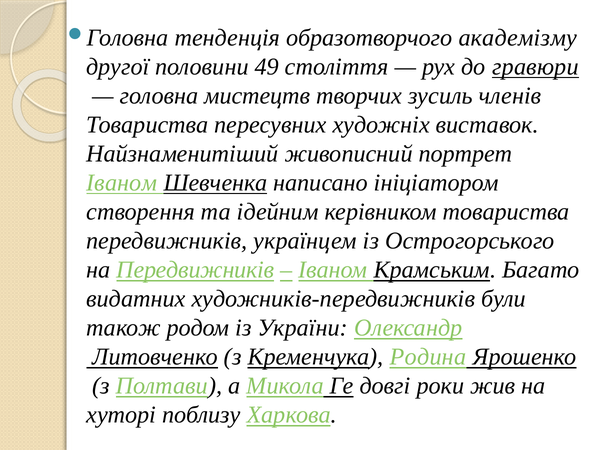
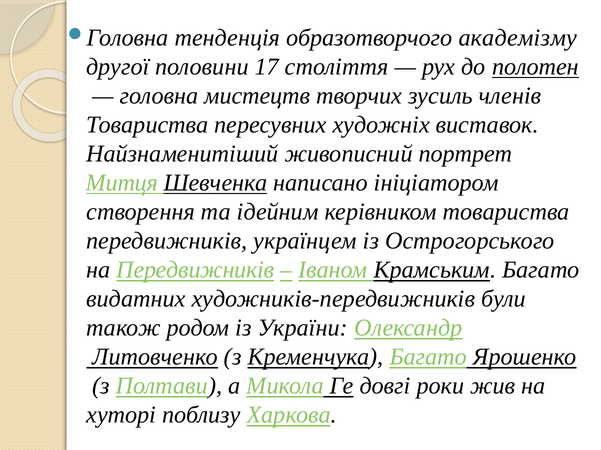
49: 49 -> 17
гравюри: гравюри -> полотен
Іваном at (122, 183): Іваном -> Митця
Кременчука Родина: Родина -> Багато
